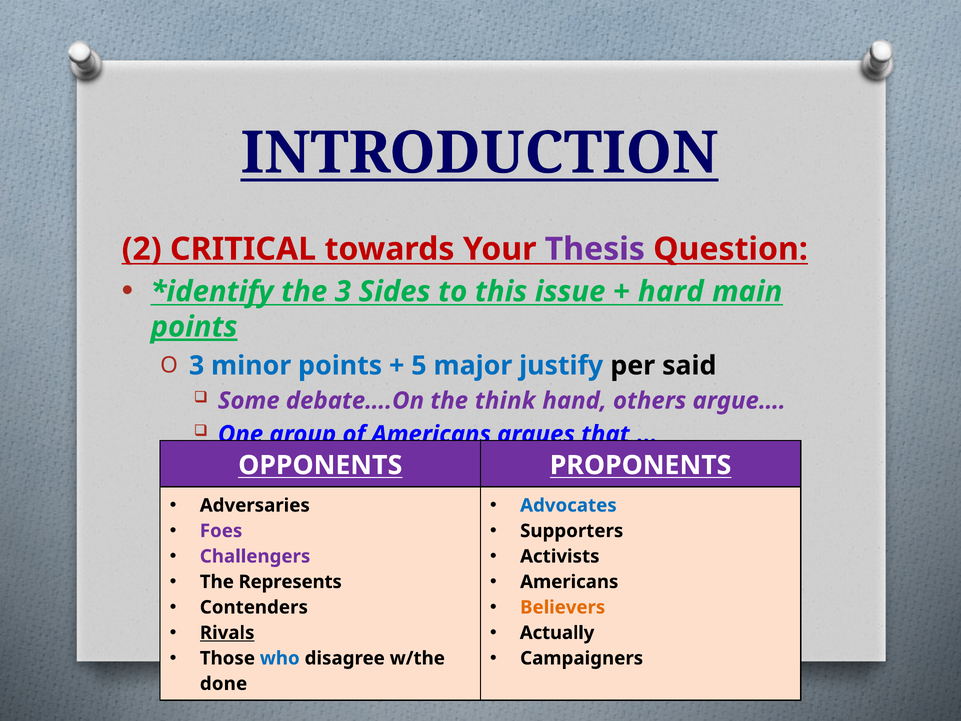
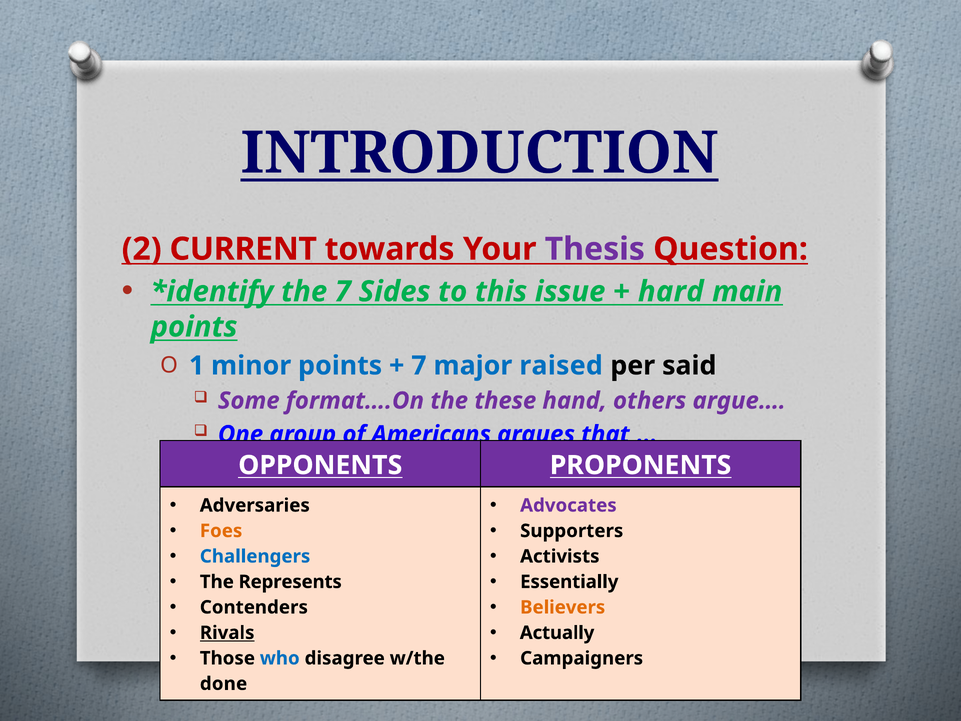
CRITICAL: CRITICAL -> CURRENT
the 3: 3 -> 7
points at (194, 327) underline: present -> none
3 at (197, 366): 3 -> 1
5 at (419, 366): 5 -> 7
justify: justify -> raised
debate….On: debate….On -> format….On
think: think -> these
Advocates colour: blue -> purple
Foes colour: purple -> orange
Challengers colour: purple -> blue
Americans at (569, 582): Americans -> Essentially
